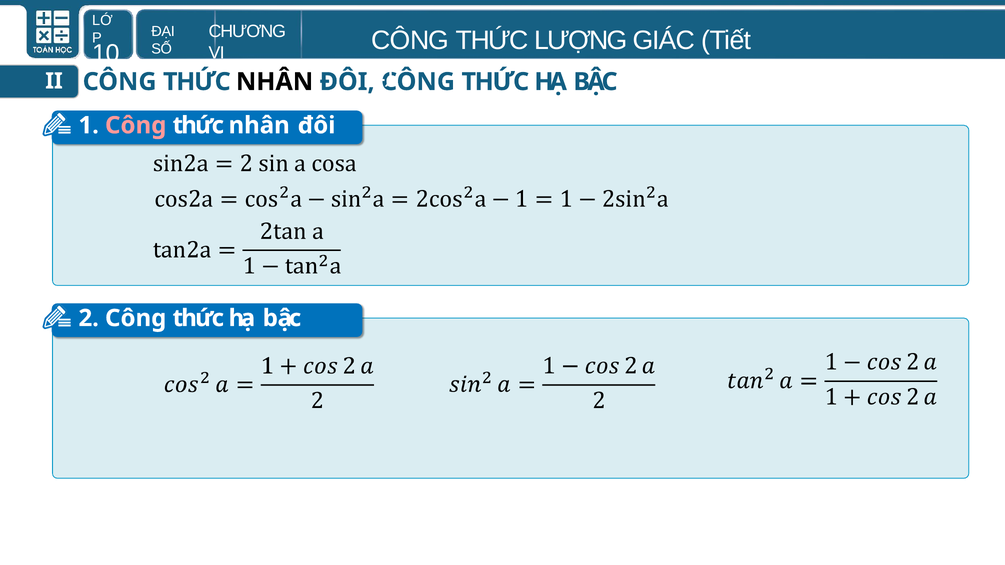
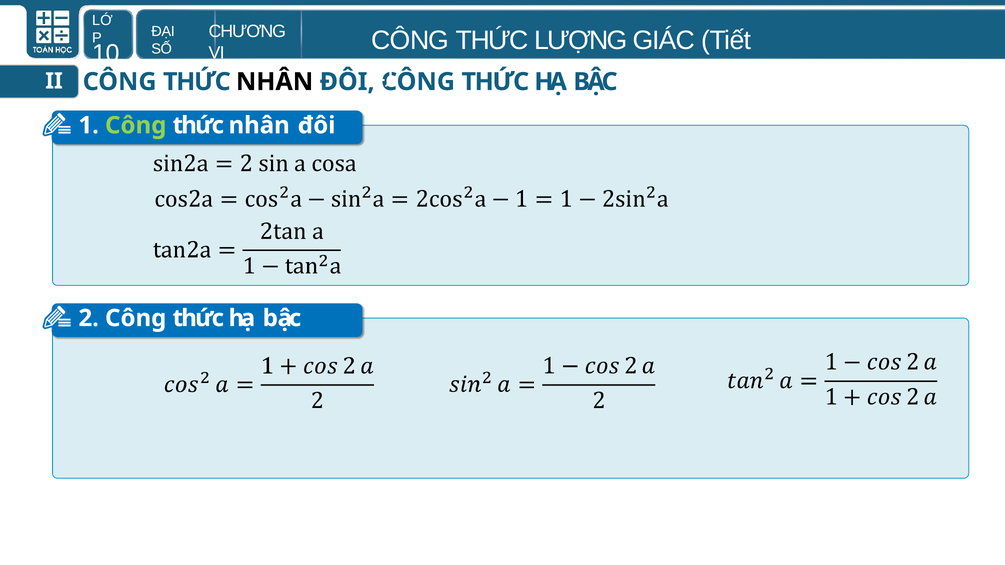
Công at (136, 125) colour: pink -> light green
